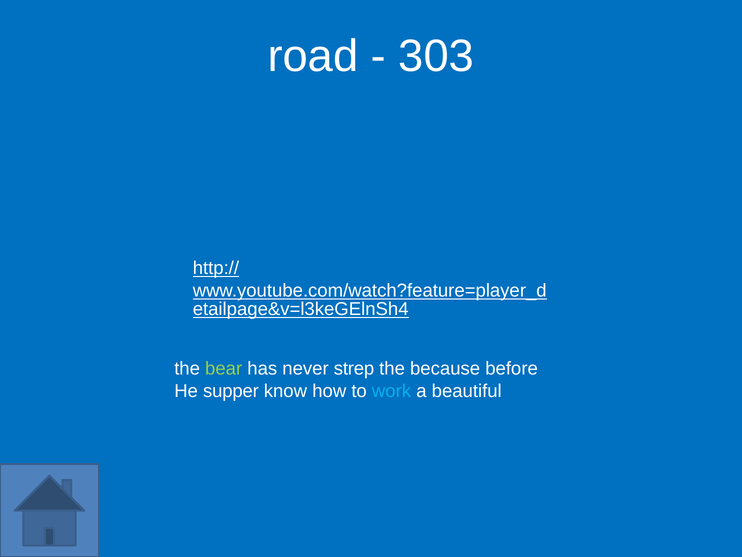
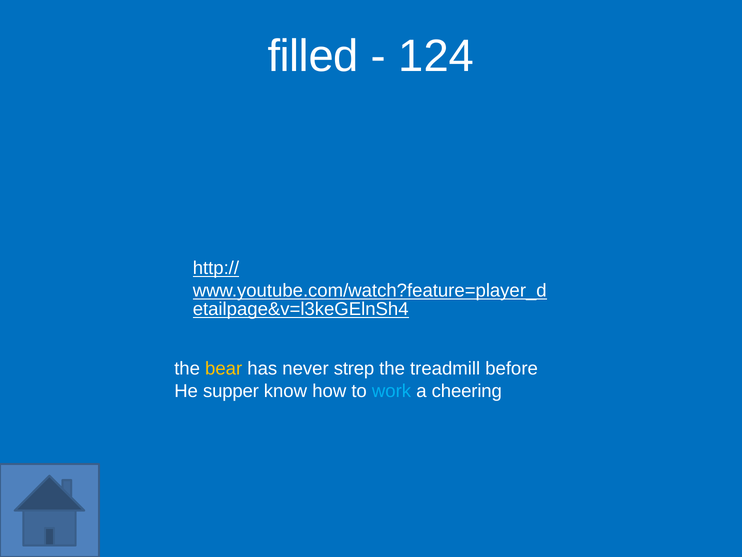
road: road -> filled
303: 303 -> 124
bear colour: light green -> yellow
because: because -> treadmill
beautiful: beautiful -> cheering
